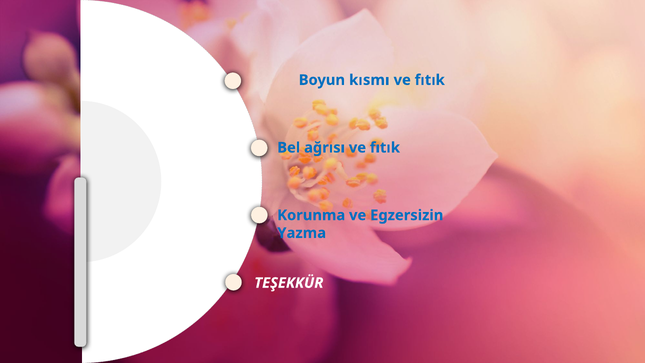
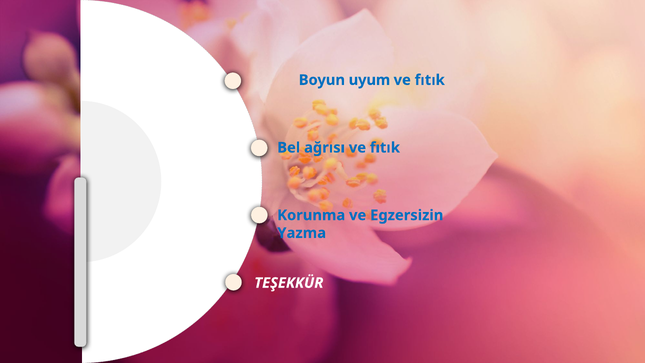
kısmı: kısmı -> uyum
